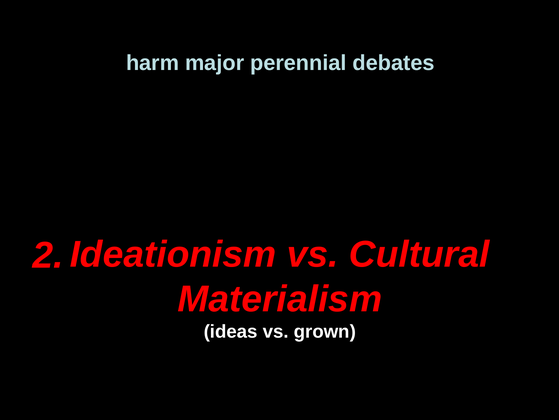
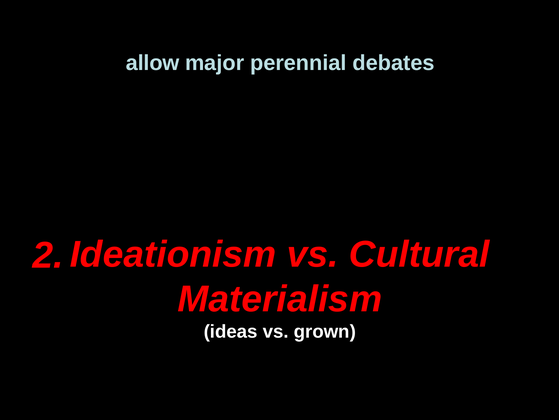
harm: harm -> allow
